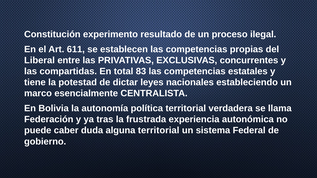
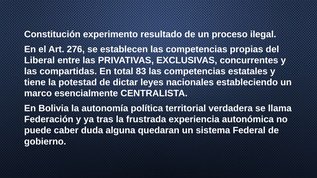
611: 611 -> 276
alguna territorial: territorial -> quedaran
